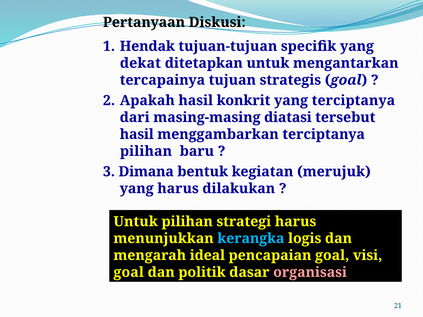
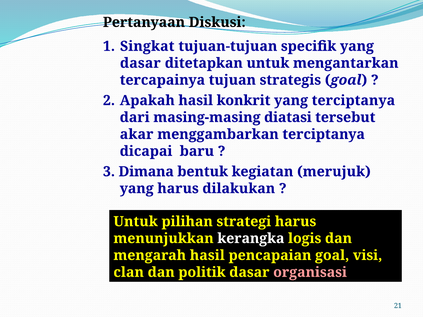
Hendak: Hendak -> Singkat
dekat at (140, 63): dekat -> dasar
hasil at (137, 134): hasil -> akar
pilihan at (146, 151): pilihan -> dicapai
kerangka colour: light blue -> white
mengarah ideal: ideal -> hasil
goal at (129, 272): goal -> clan
